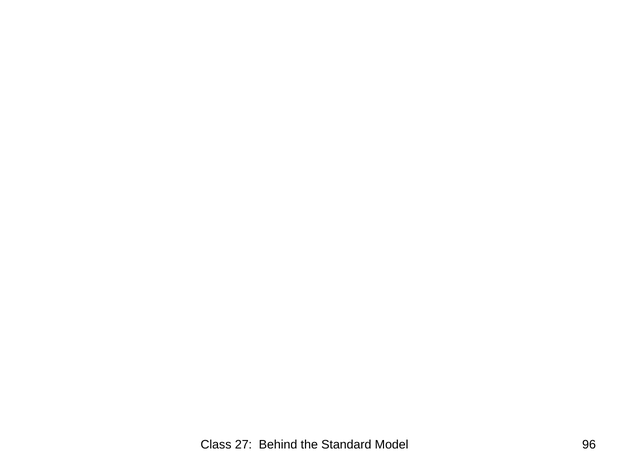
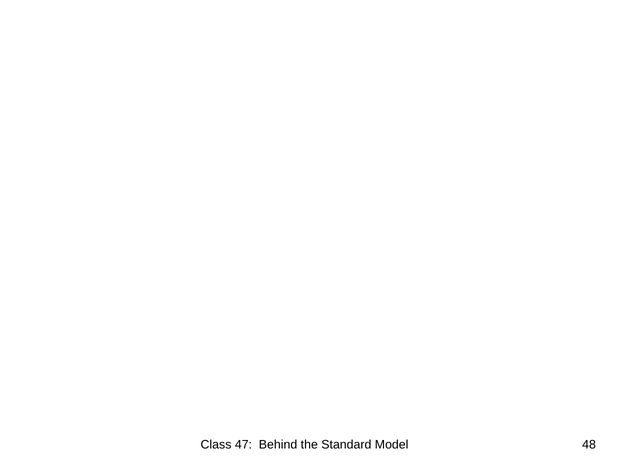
27: 27 -> 47
96: 96 -> 48
